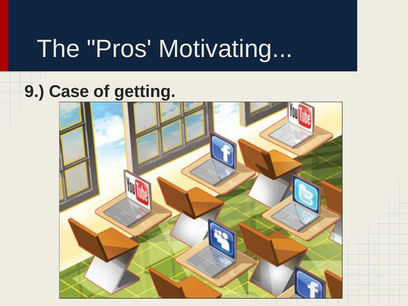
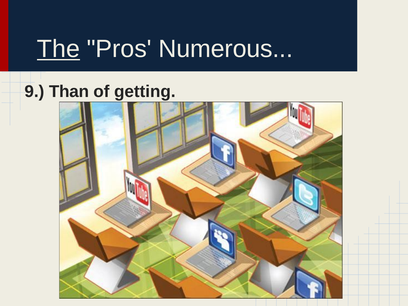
The underline: none -> present
Motivating: Motivating -> Numerous
Case: Case -> Than
